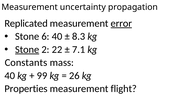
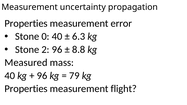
Replicated at (26, 23): Replicated -> Properties
error underline: present -> none
6: 6 -> 0
8.3: 8.3 -> 6.3
Stone at (27, 50) underline: present -> none
2 22: 22 -> 96
7.1: 7.1 -> 8.8
Constants: Constants -> Measured
99 at (42, 76): 99 -> 96
26: 26 -> 79
